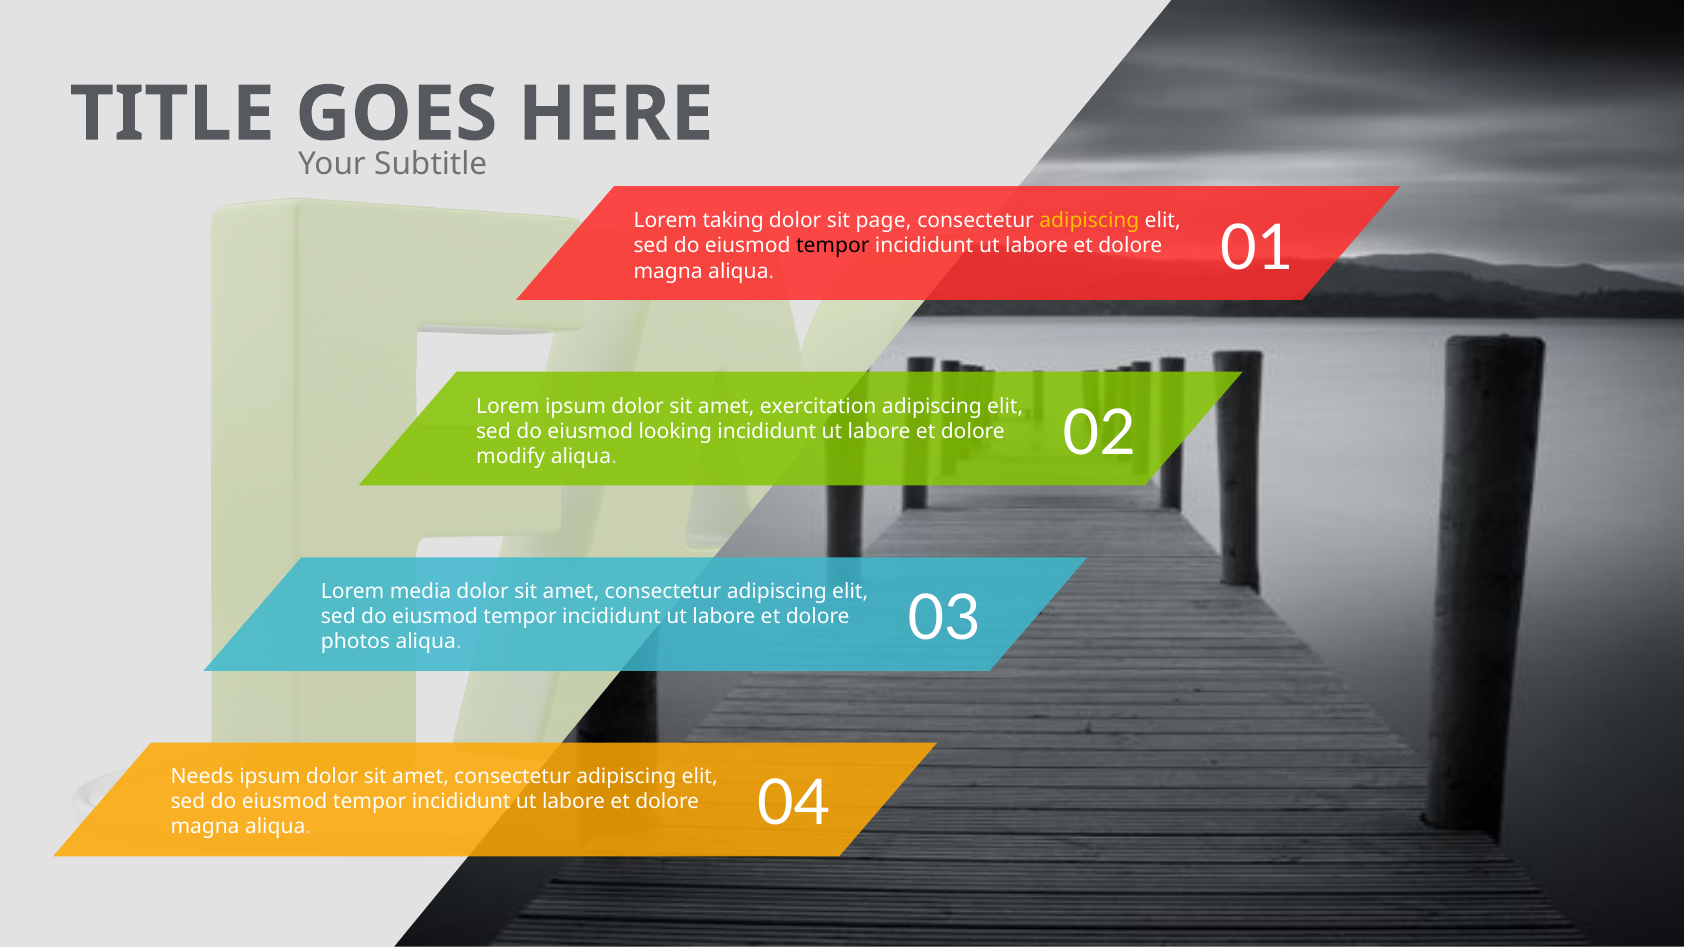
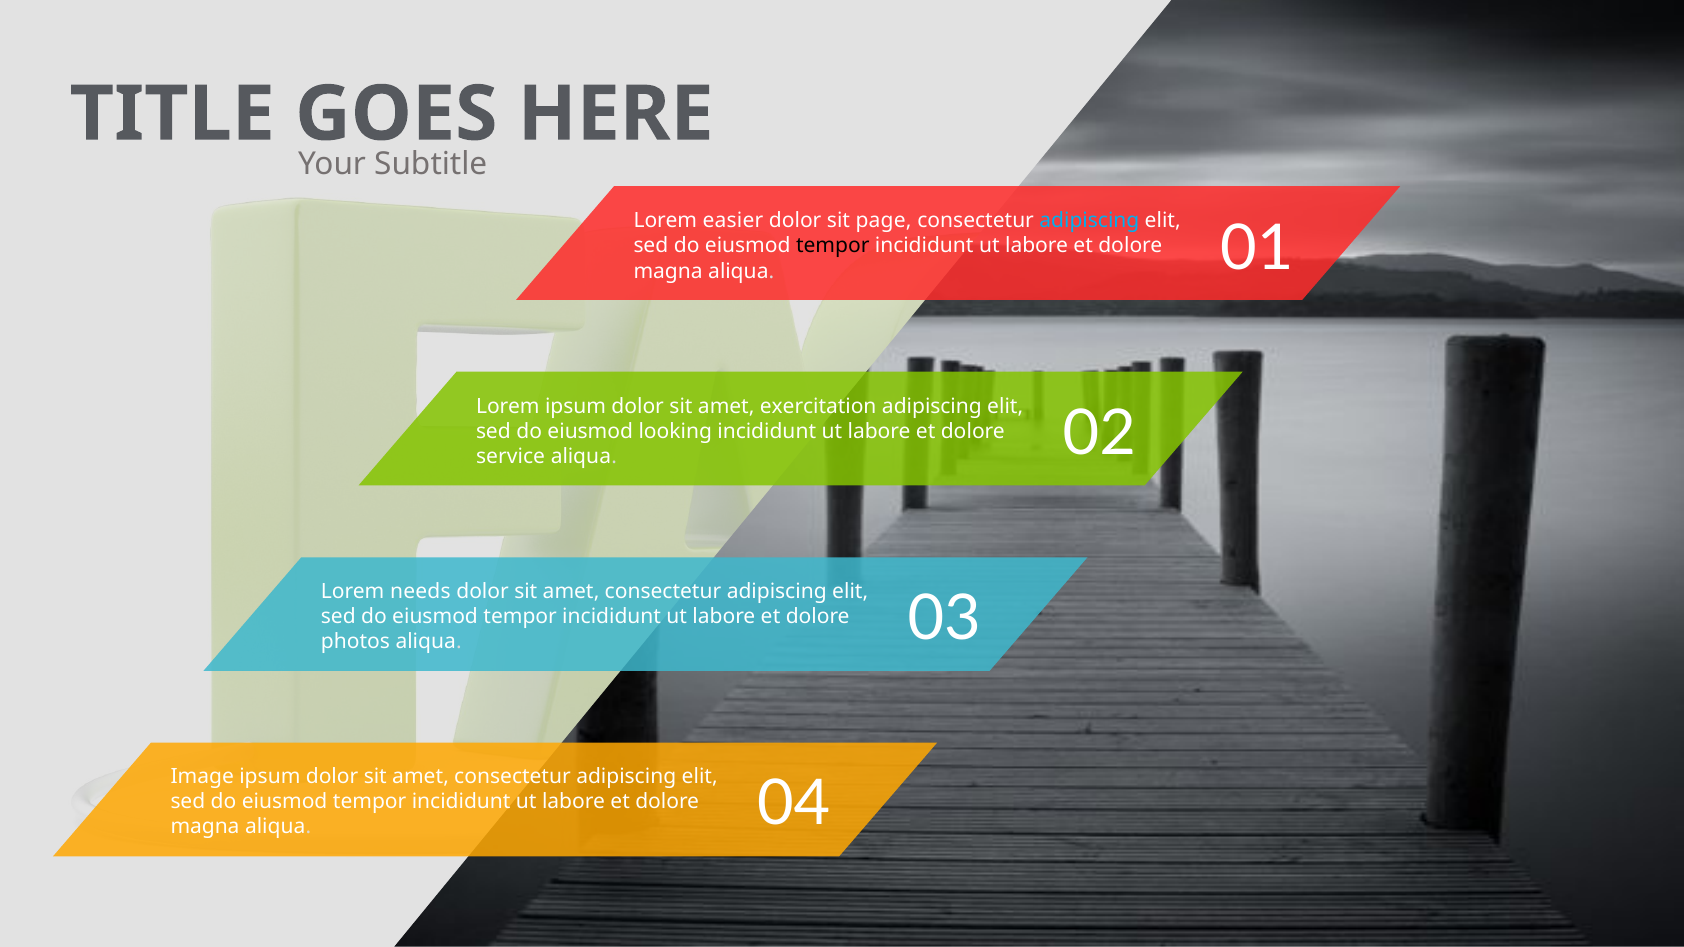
taking: taking -> easier
adipiscing at (1089, 221) colour: yellow -> light blue
modify: modify -> service
media: media -> needs
Needs: Needs -> Image
